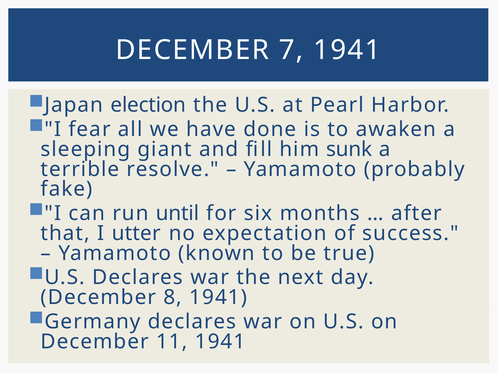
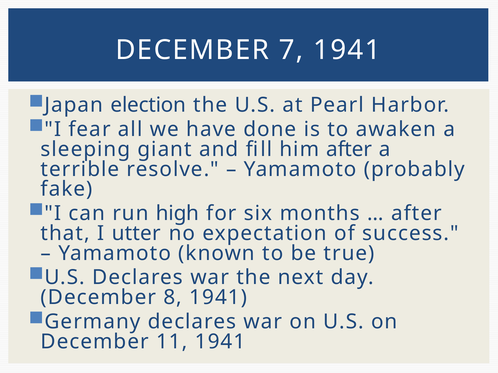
him sunk: sunk -> after
until: until -> high
